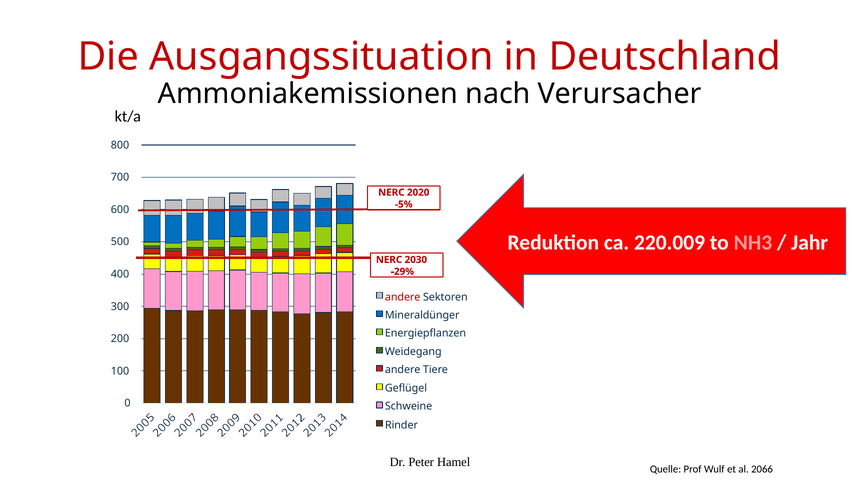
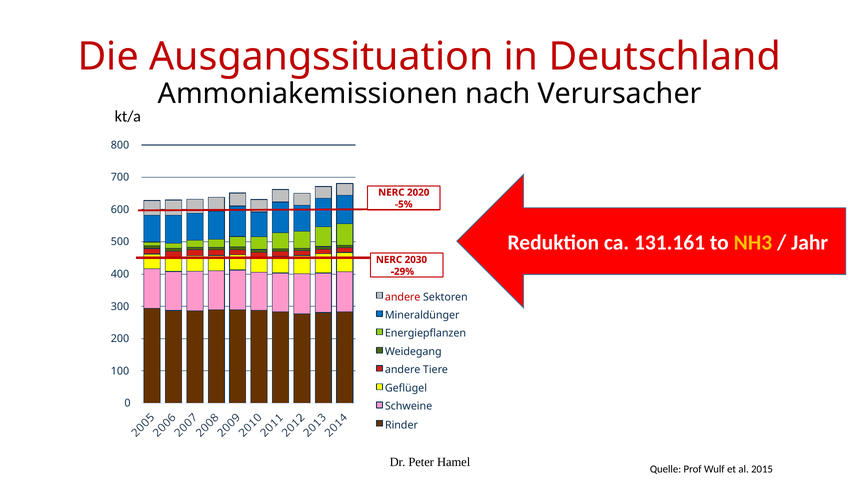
220.009: 220.009 -> 131.161
NH3 colour: pink -> yellow
2066: 2066 -> 2015
